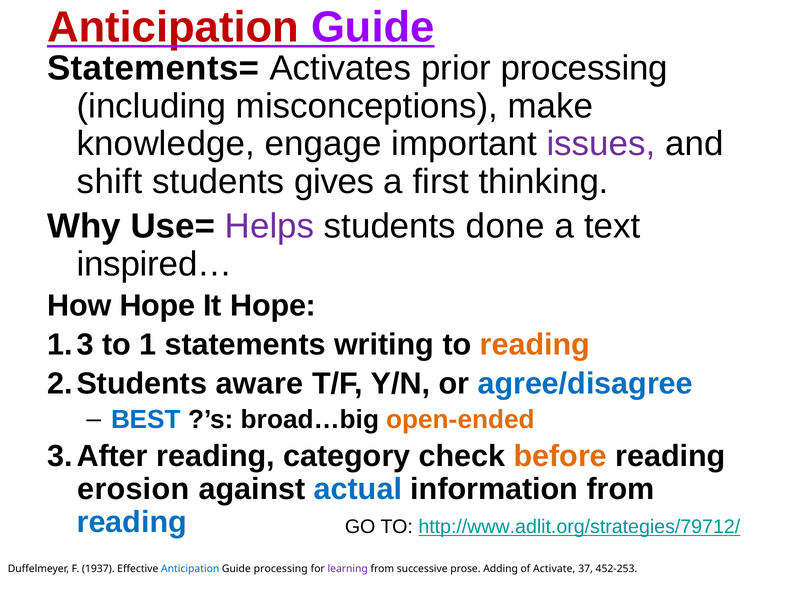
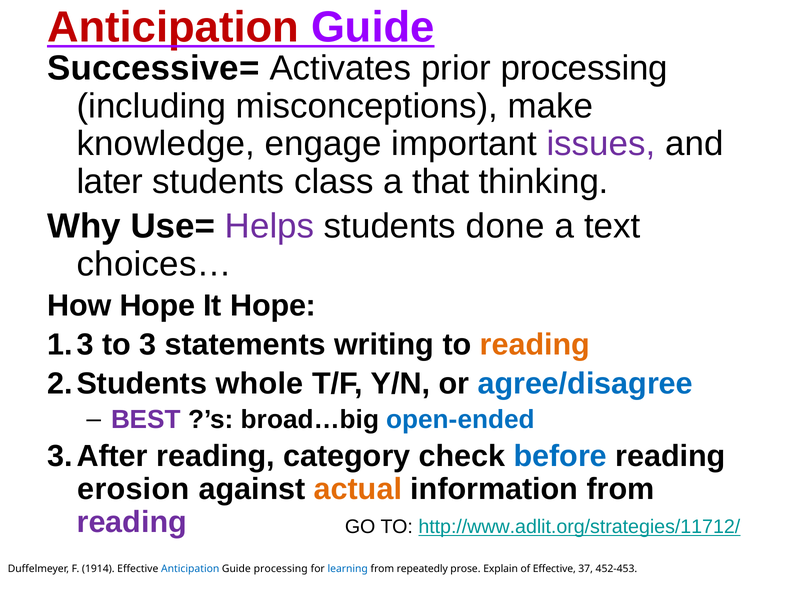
Statements=: Statements= -> Successive=
shift: shift -> later
gives: gives -> class
first: first -> that
inspired…: inspired… -> choices…
1: 1 -> 3
aware: aware -> whole
BEST colour: blue -> purple
open-ended colour: orange -> blue
before colour: orange -> blue
actual colour: blue -> orange
reading at (132, 523) colour: blue -> purple
http://www.adlit.org/strategies/79712/: http://www.adlit.org/strategies/79712/ -> http://www.adlit.org/strategies/11712/
1937: 1937 -> 1914
learning colour: purple -> blue
successive: successive -> repeatedly
Adding: Adding -> Explain
of Activate: Activate -> Effective
452-253: 452-253 -> 452-453
